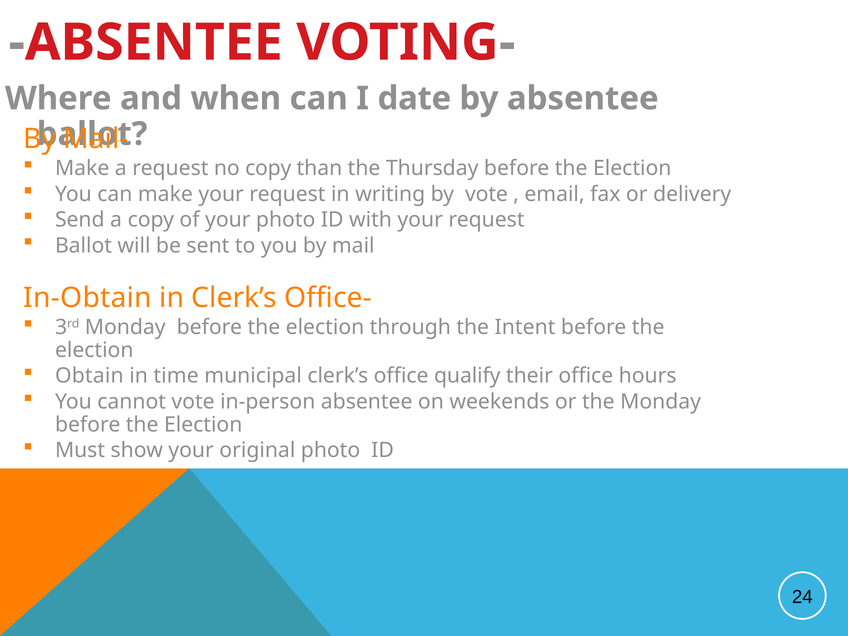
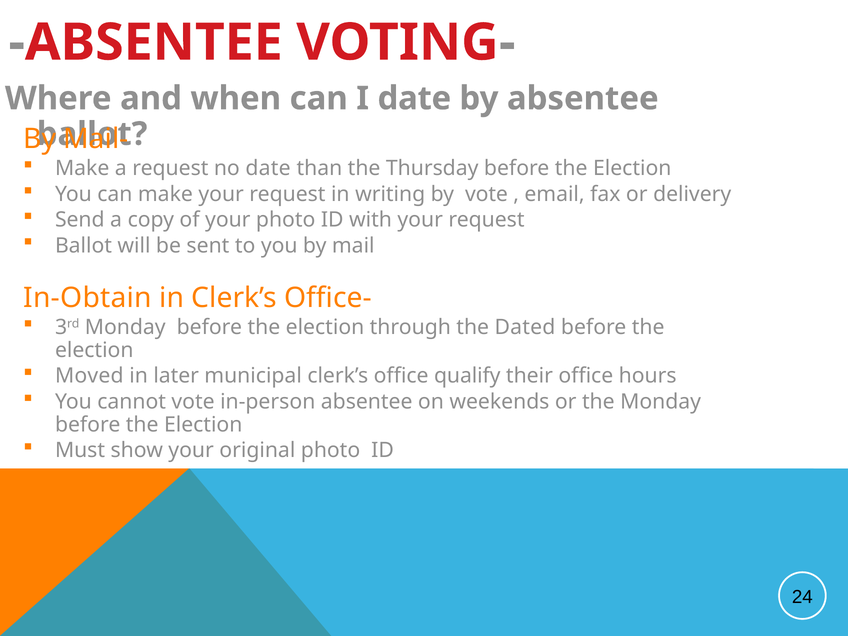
no copy: copy -> date
Intent: Intent -> Dated
Obtain: Obtain -> Moved
time: time -> later
